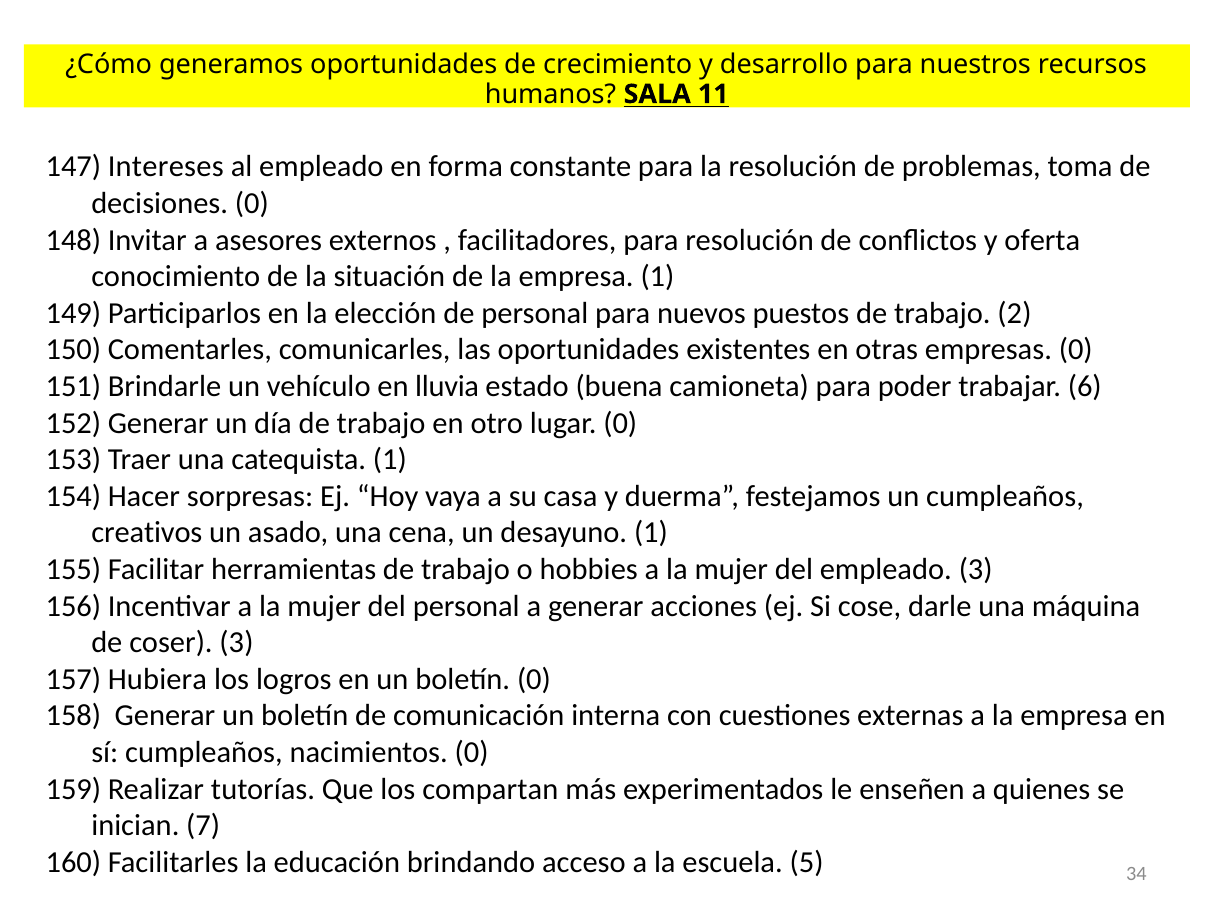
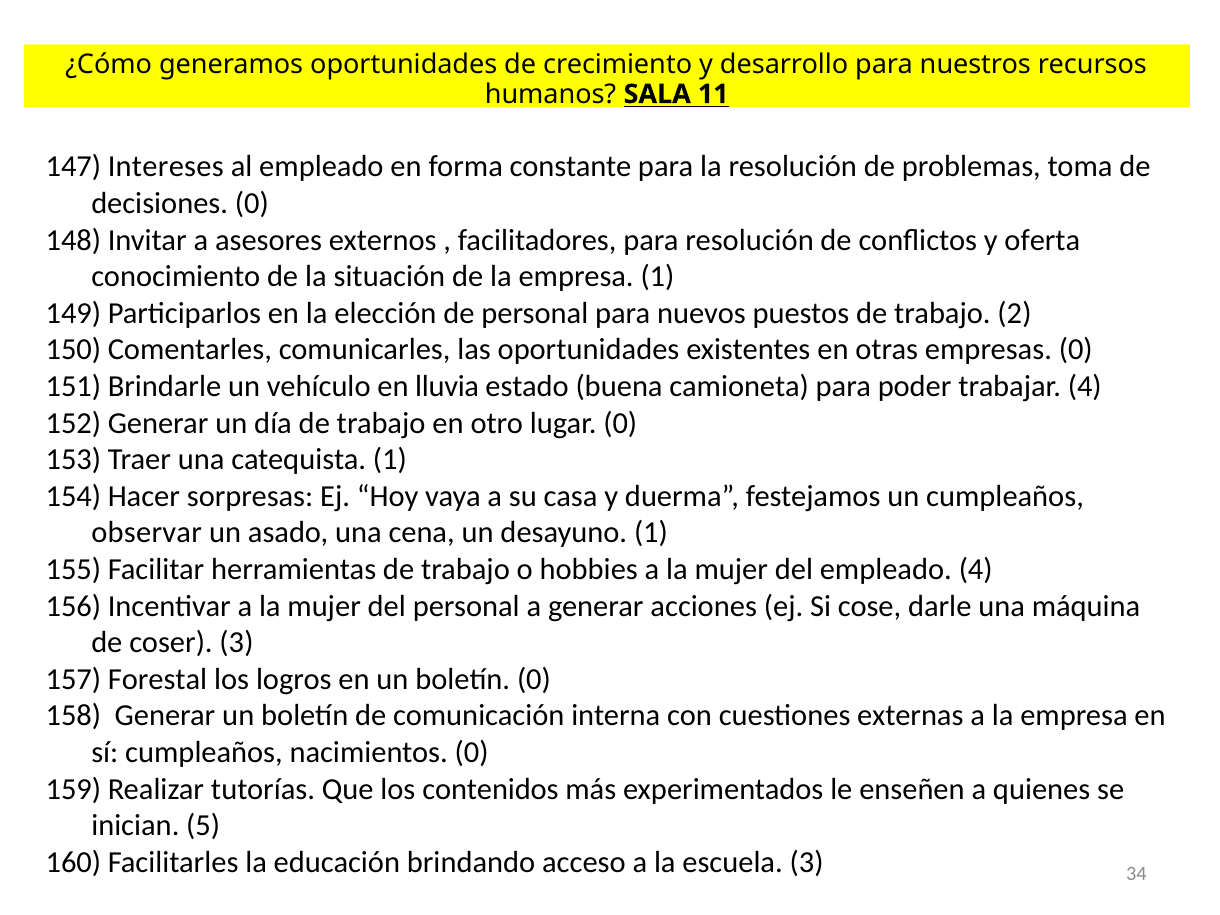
trabajar 6: 6 -> 4
creativos: creativos -> observar
empleado 3: 3 -> 4
Hubiera: Hubiera -> Forestal
compartan: compartan -> contenidos
7: 7 -> 5
escuela 5: 5 -> 3
